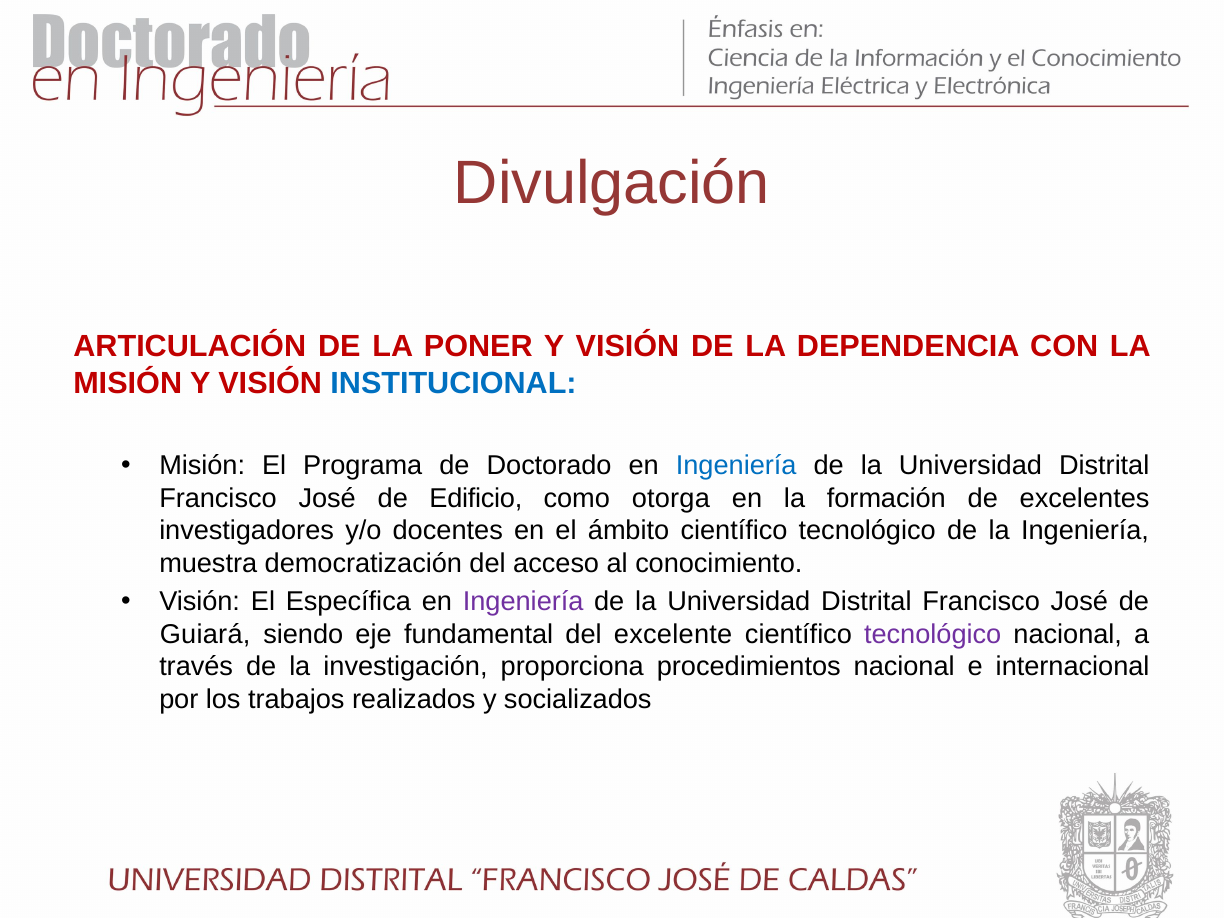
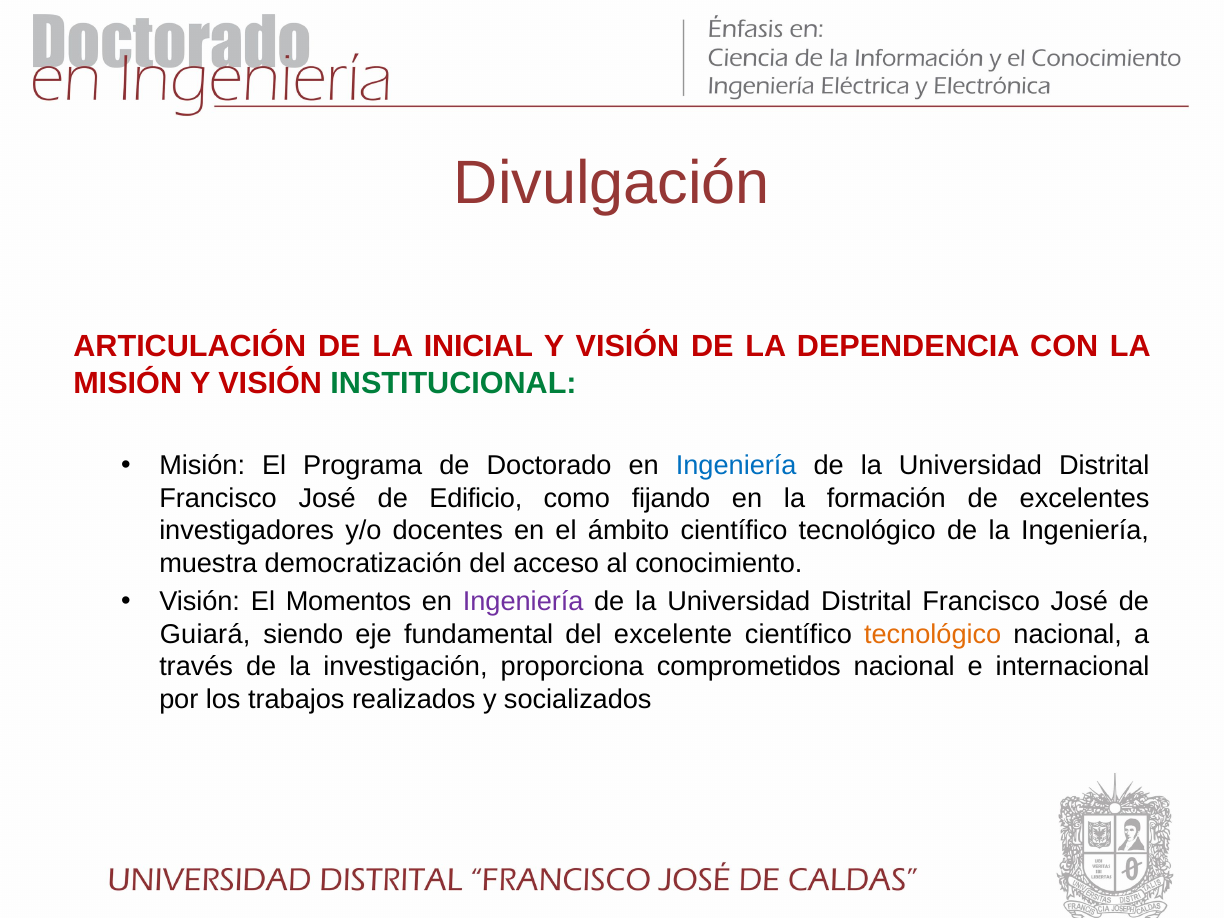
PONER: PONER -> INICIAL
INSTITUCIONAL colour: blue -> green
otorga: otorga -> fijando
Específica: Específica -> Momentos
tecnológico at (933, 634) colour: purple -> orange
procedimientos: procedimientos -> comprometidos
